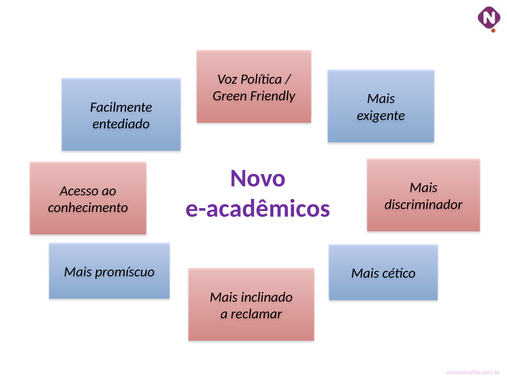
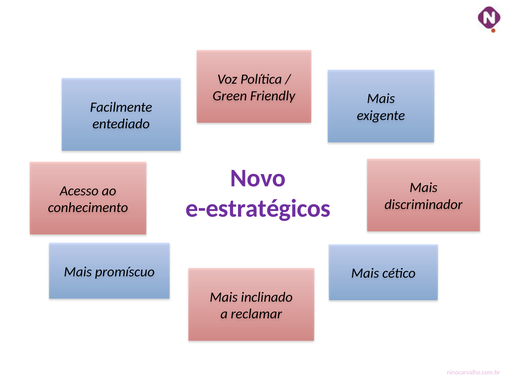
e-acadêmicos: e-acadêmicos -> e-estratégicos
